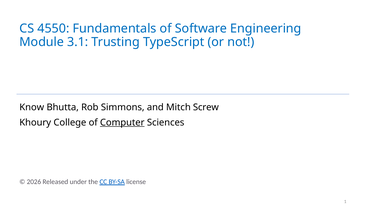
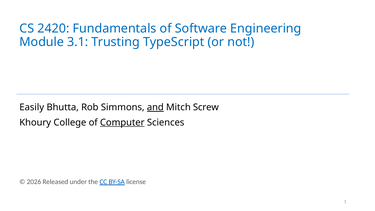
4550: 4550 -> 2420
Know: Know -> Easily
and underline: none -> present
